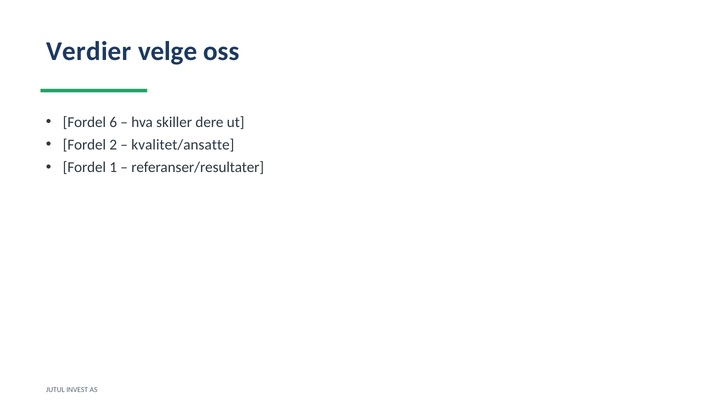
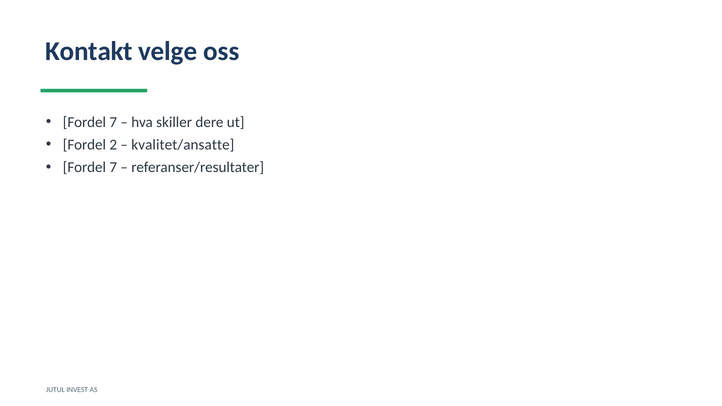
Verdier: Verdier -> Kontakt
6 at (113, 122): 6 -> 7
1 at (113, 167): 1 -> 7
